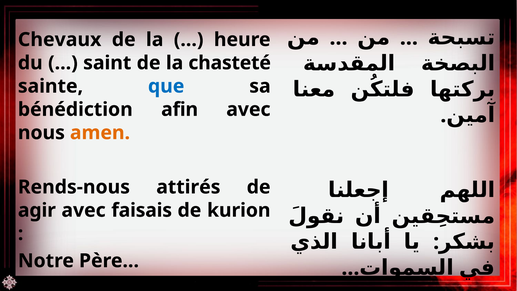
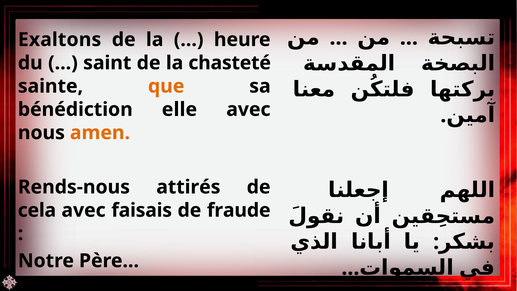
Chevaux: Chevaux -> Exaltons
que colour: blue -> orange
afin: afin -> elle
agir: agir -> cela
kurion: kurion -> fraude
